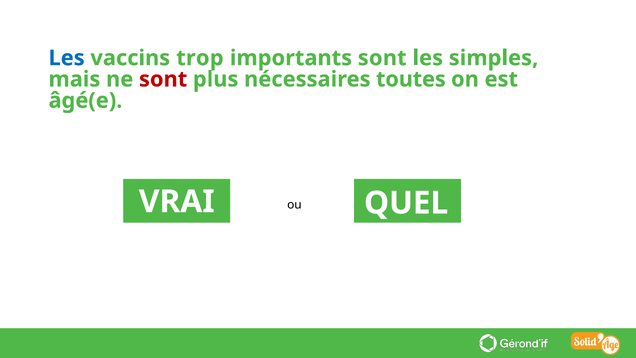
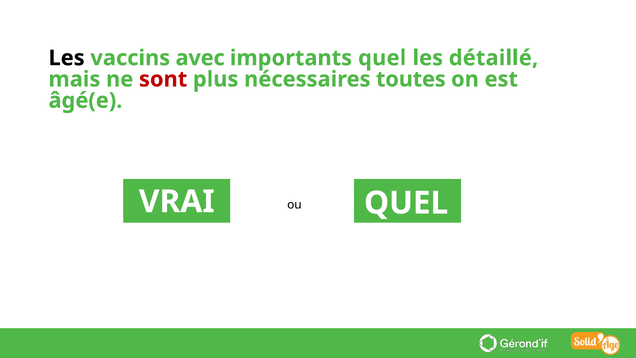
Les at (67, 58) colour: blue -> black
trop: trop -> avec
importants sont: sont -> quel
simples: simples -> détaillé
